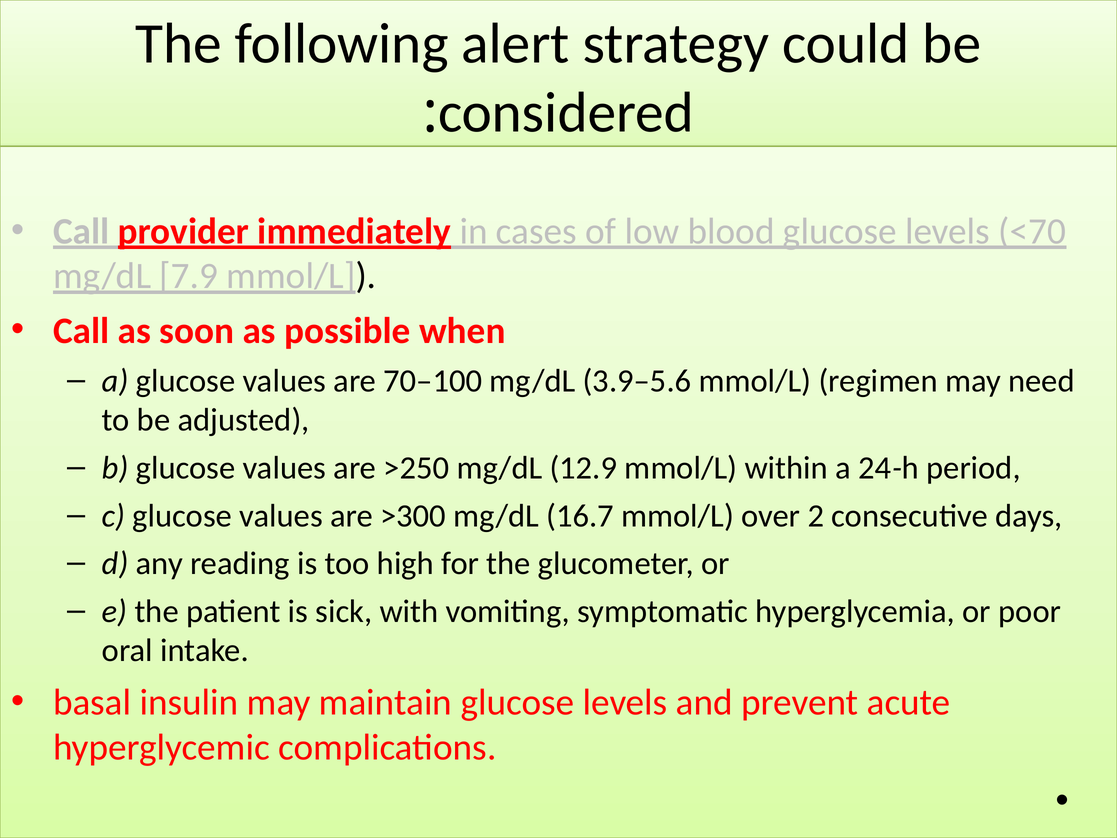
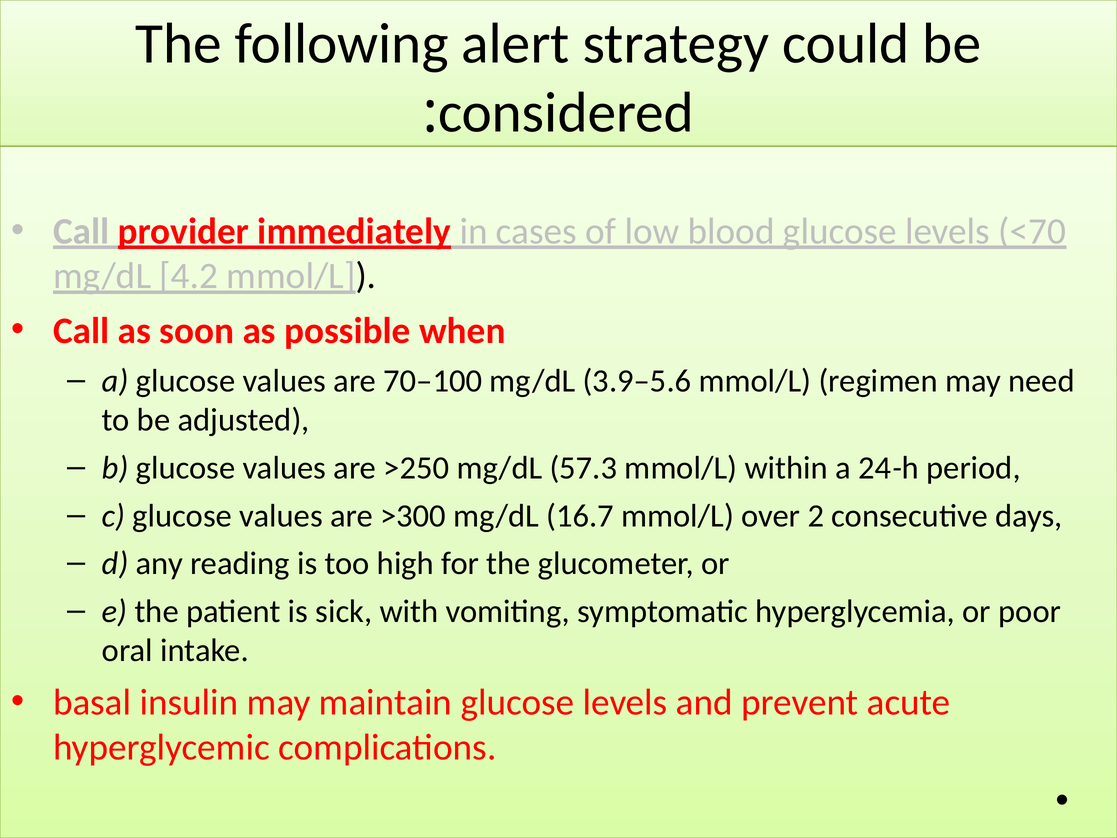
7.9: 7.9 -> 4.2
12.9: 12.9 -> 57.3
